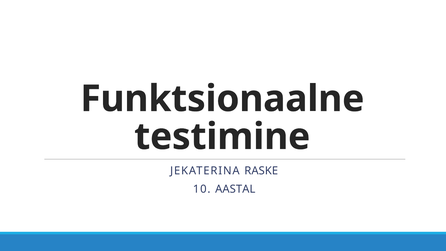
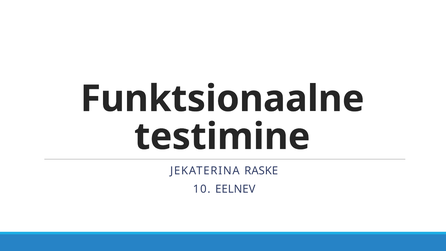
AASTAL: AASTAL -> EELNEV
